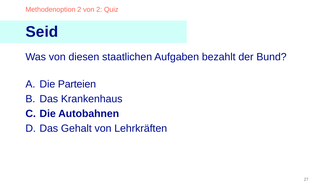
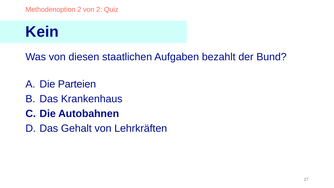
Seid: Seid -> Kein
